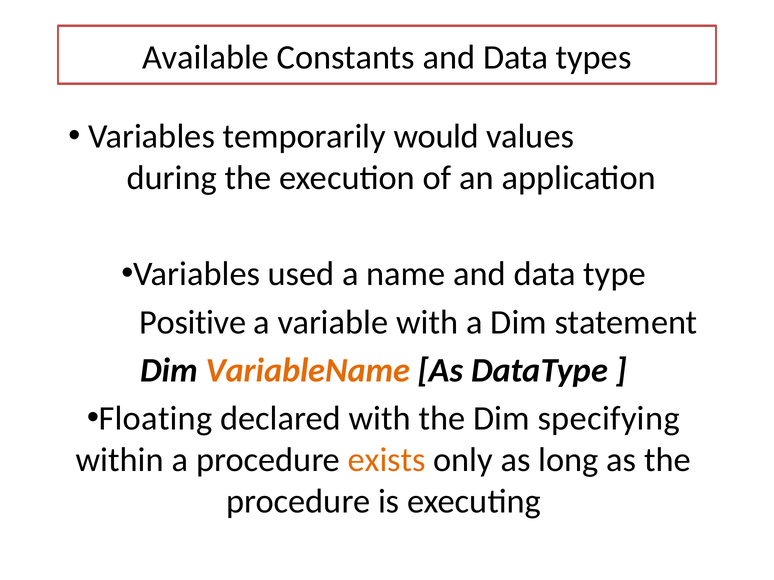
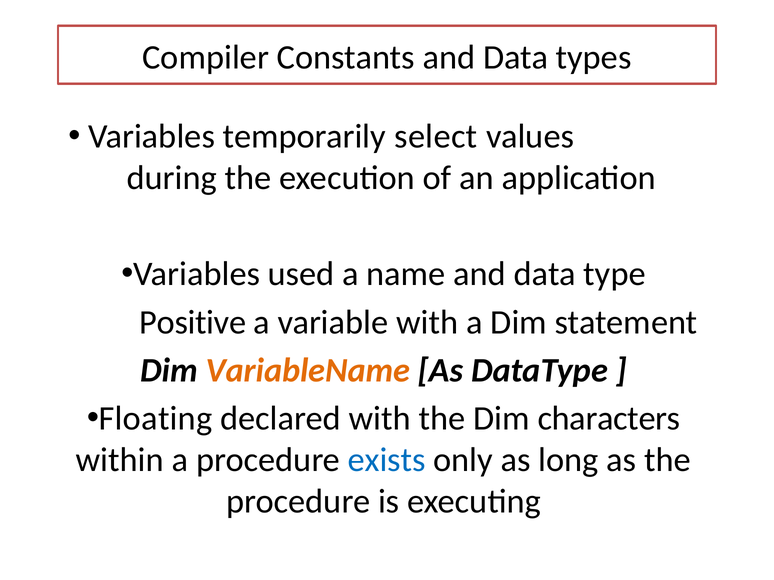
Available: Available -> Compiler
would: would -> select
specifying: specifying -> characters
exists colour: orange -> blue
